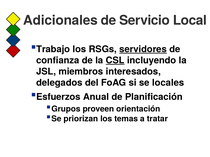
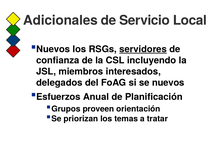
Trabajo at (53, 49): Trabajo -> Nuevos
CSL underline: present -> none
se locales: locales -> nuevos
